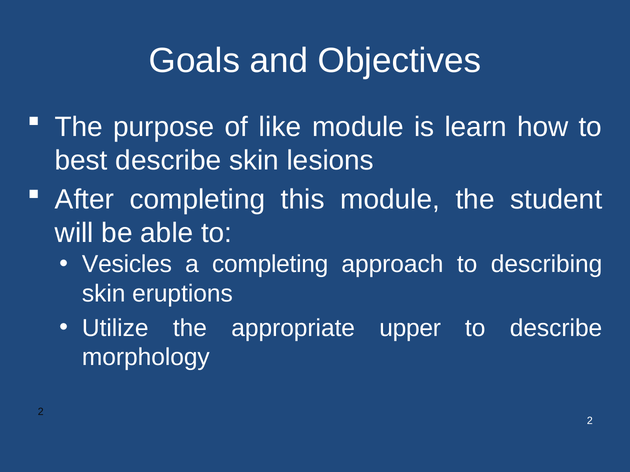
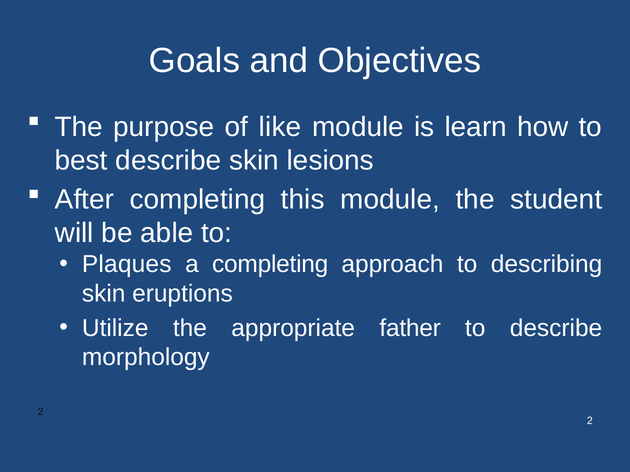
Vesicles: Vesicles -> Plaques
upper: upper -> father
